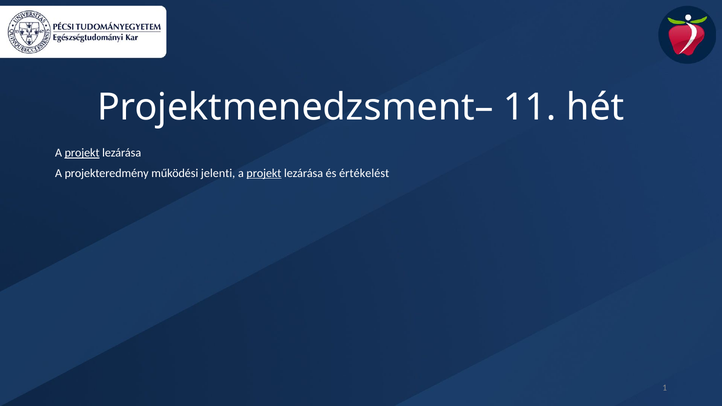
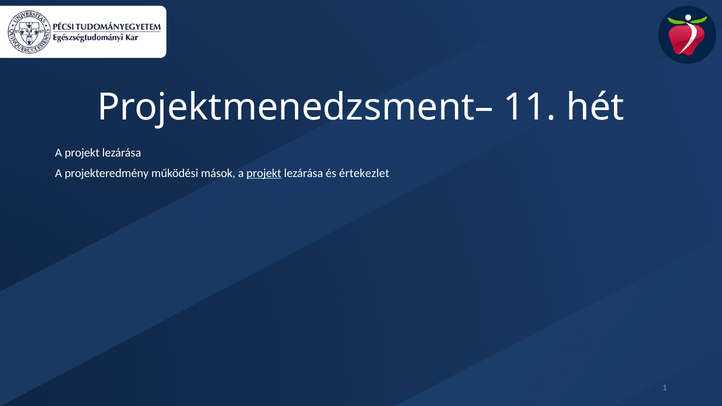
projekt at (82, 153) underline: present -> none
jelenti: jelenti -> mások
értékelést: értékelést -> értekezlet
